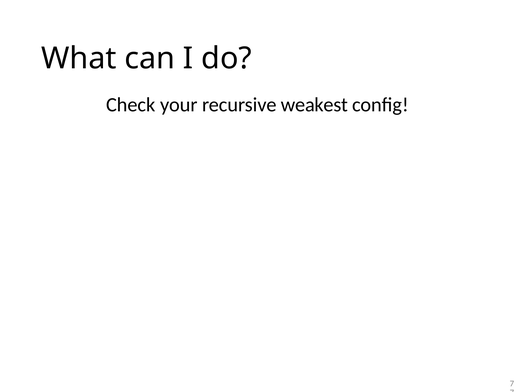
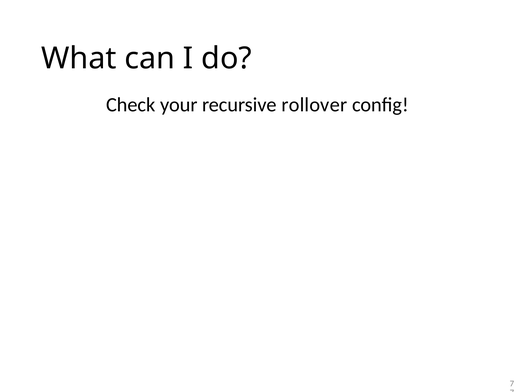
weakest: weakest -> rollover
